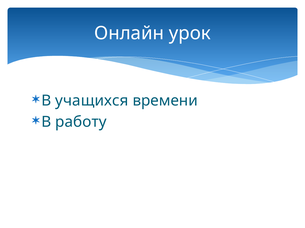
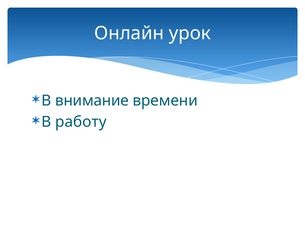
учащихся: учащихся -> внимание
